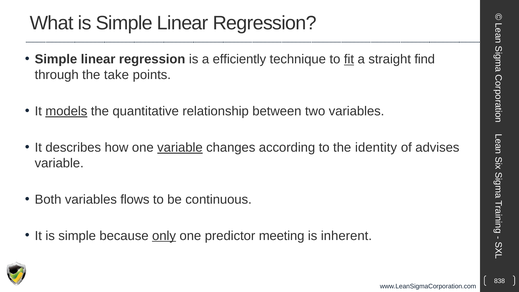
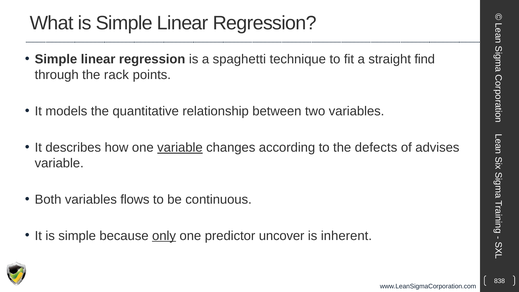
efficiently: efficiently -> spaghetti
fit underline: present -> none
take: take -> rack
models underline: present -> none
identity: identity -> defects
meeting: meeting -> uncover
